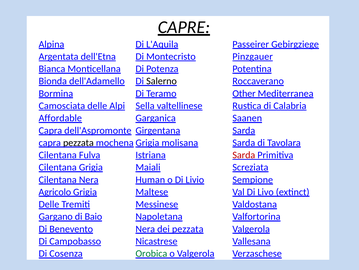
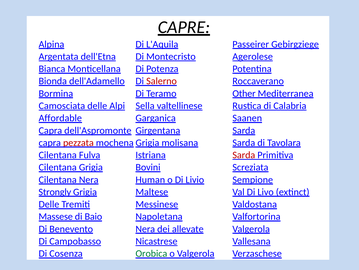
Pinzgauer: Pinzgauer -> Agerolese
Salerno colour: black -> red
pezzata at (78, 142) colour: black -> red
Maiali: Maiali -> Bovini
Agricolo: Agricolo -> Strongly
Gargano: Gargano -> Massese
dei pezzata: pezzata -> allevate
